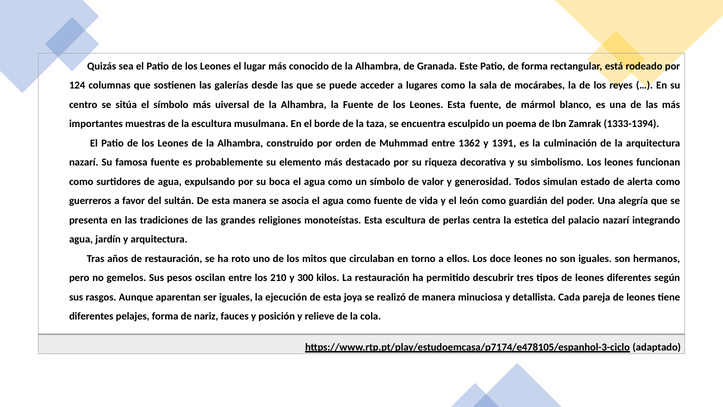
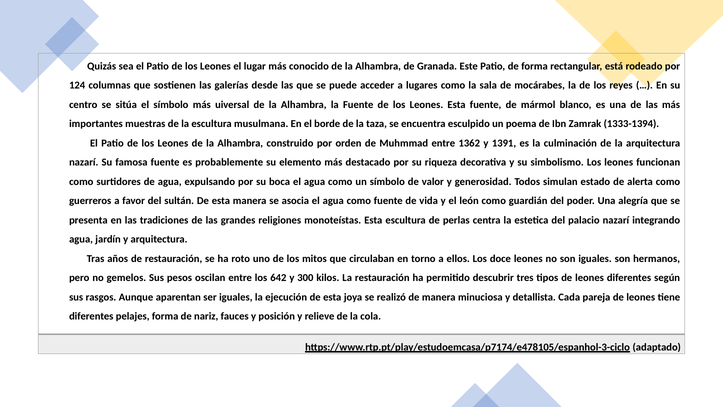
210: 210 -> 642
